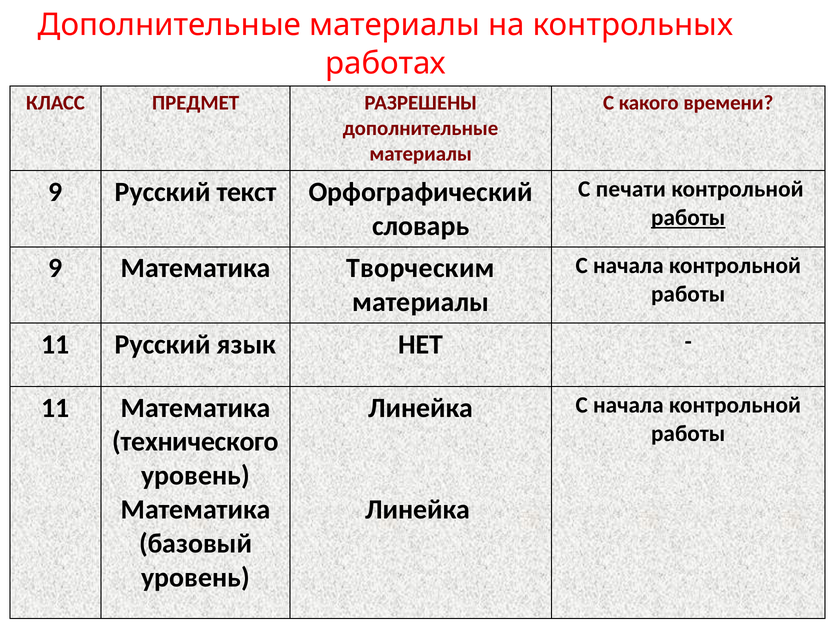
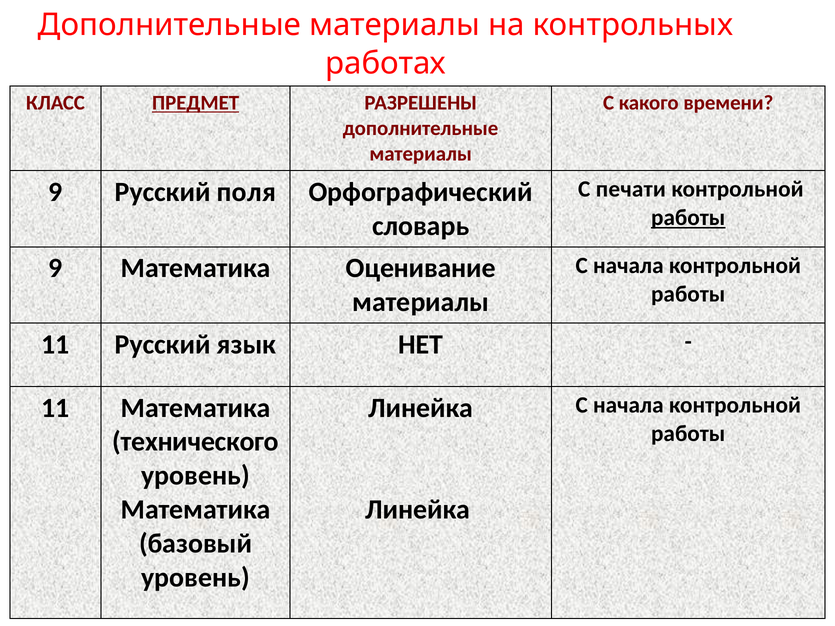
ПРЕДМЕТ underline: none -> present
текст: текст -> поля
Творческим: Творческим -> Оценивание
